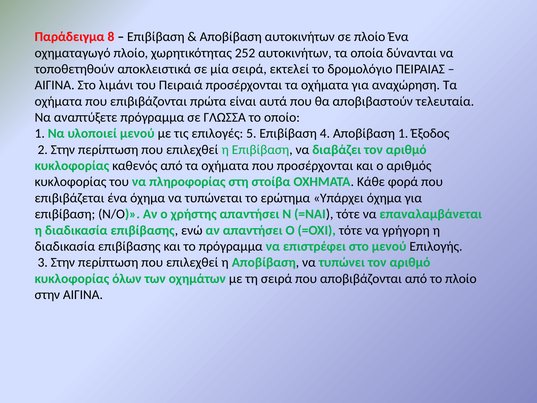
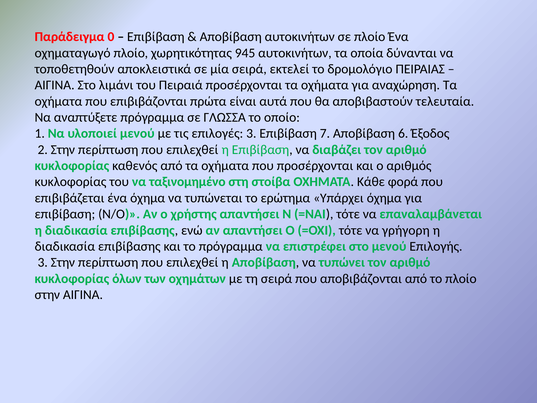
8: 8 -> 0
252: 252 -> 945
επιλογές 5: 5 -> 3
4: 4 -> 7
Αποβίβαση 1: 1 -> 6
πληροφορίας: πληροφορίας -> ταξινομημένο
